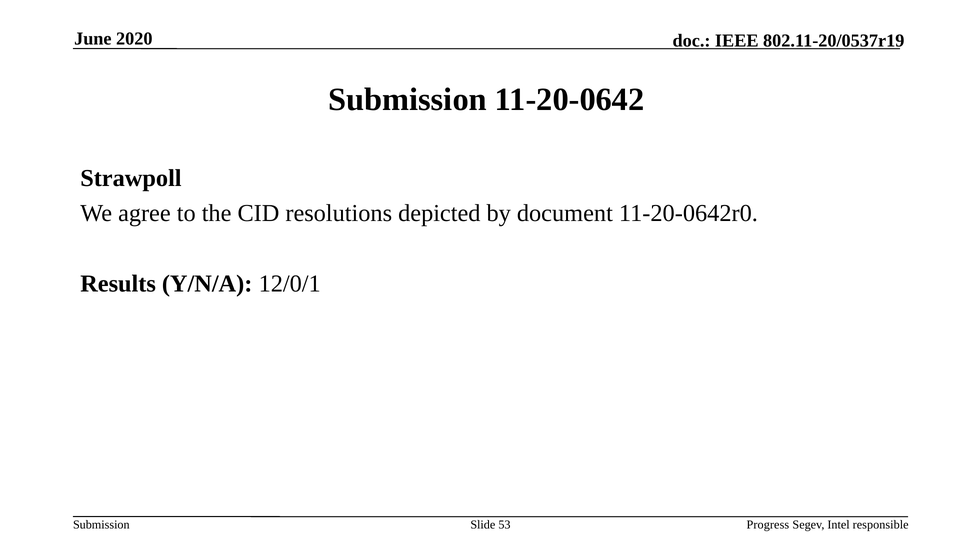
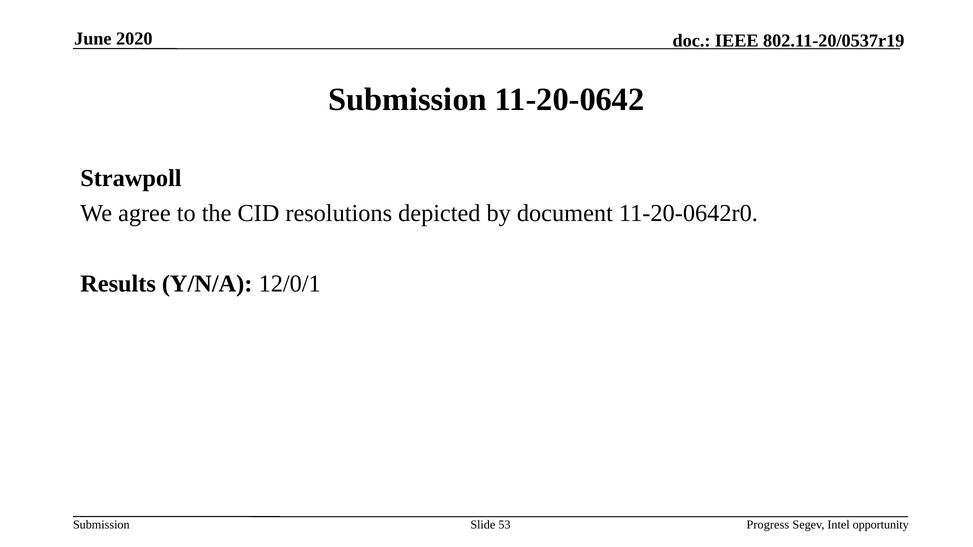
responsible: responsible -> opportunity
